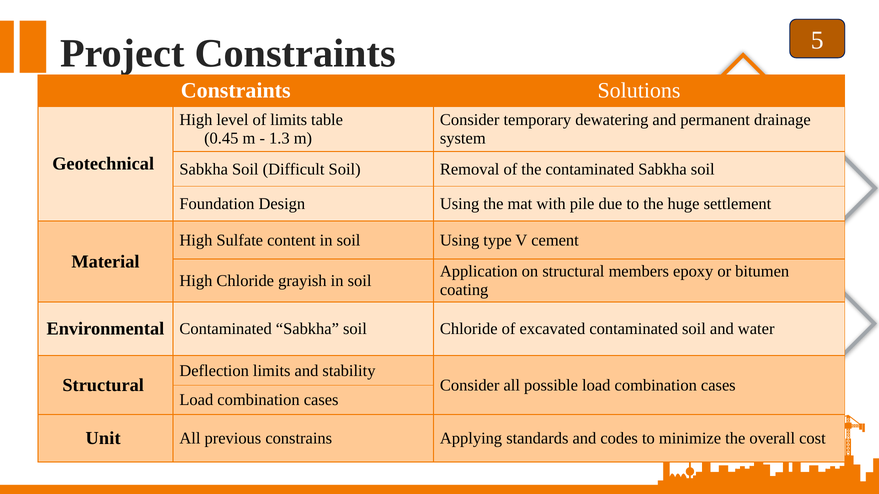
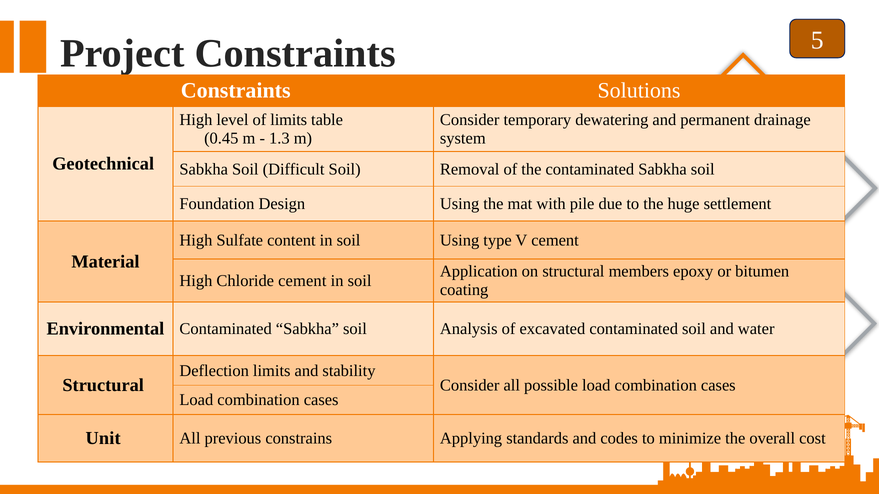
Chloride grayish: grayish -> cement
soil Chloride: Chloride -> Analysis
